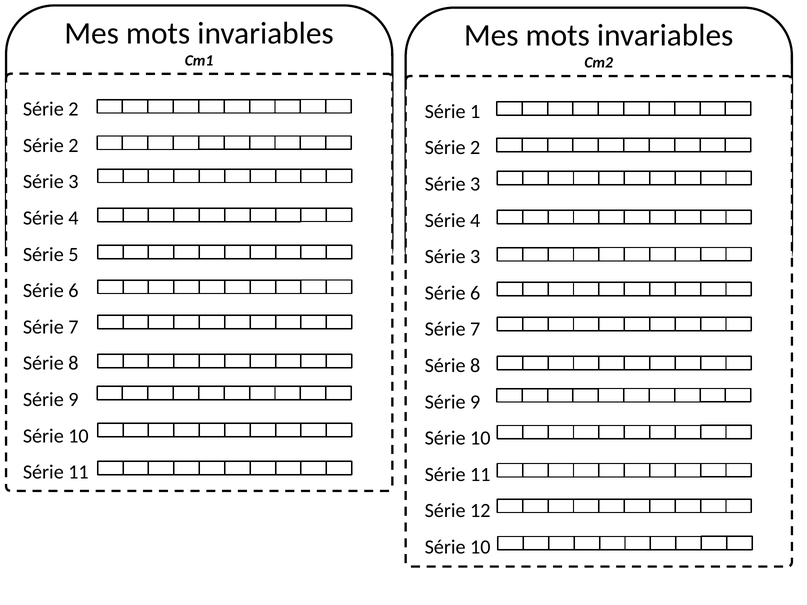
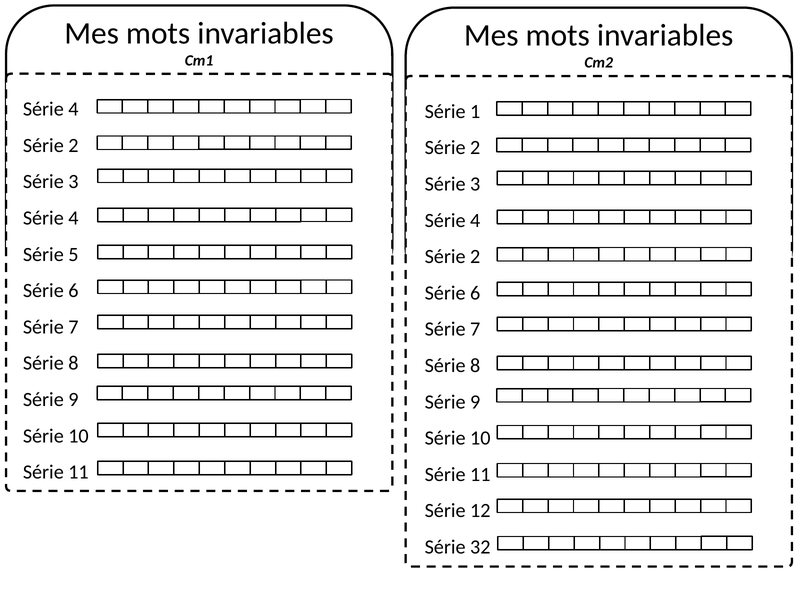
2 at (73, 109): 2 -> 4
3 at (475, 257): 3 -> 2
10 at (480, 547): 10 -> 32
